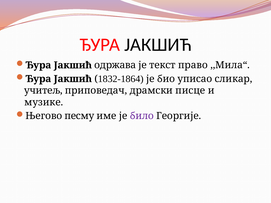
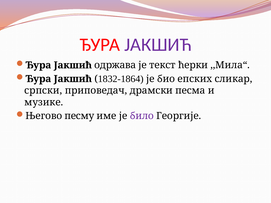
ЈАКШИЋ at (158, 45) colour: black -> purple
право: право -> ћерки
уписао: уписао -> епских
учитељ: учитељ -> српски
писце: писце -> песма
